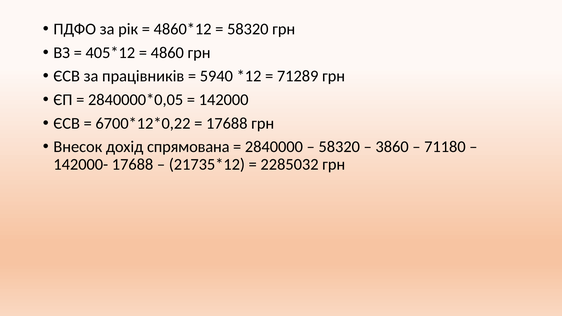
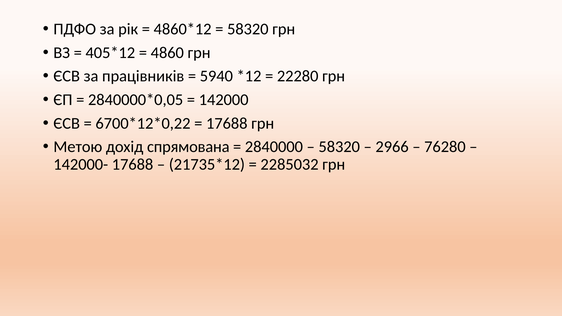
71289: 71289 -> 22280
Внесок: Внесок -> Метою
3860: 3860 -> 2966
71180: 71180 -> 76280
